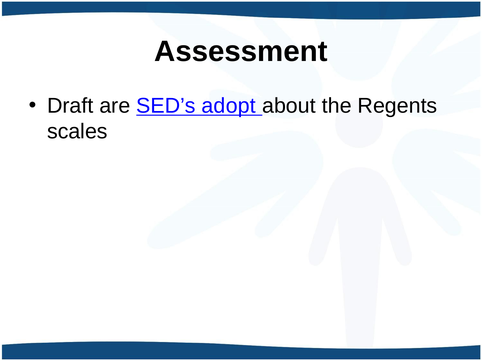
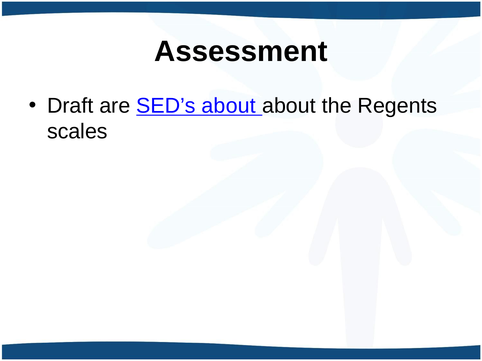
SED’s adopt: adopt -> about
